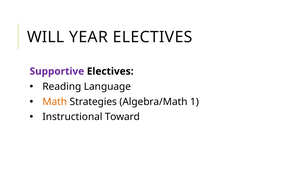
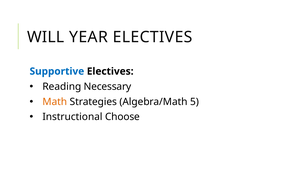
Supportive colour: purple -> blue
Language: Language -> Necessary
1: 1 -> 5
Toward: Toward -> Choose
